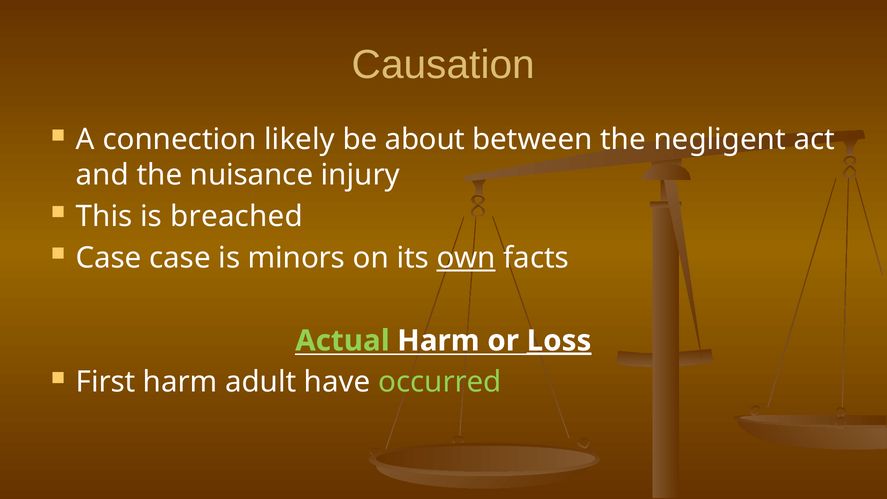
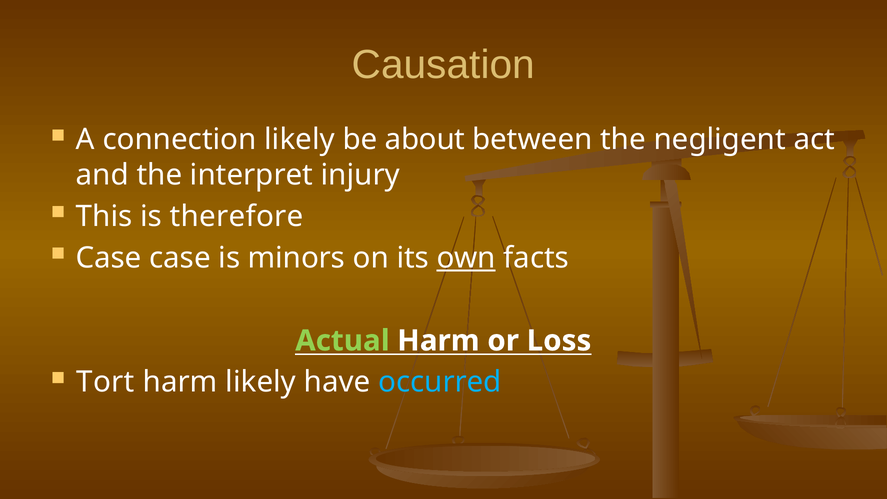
nuisance: nuisance -> interpret
breached: breached -> therefore
Loss underline: present -> none
First: First -> Tort
harm adult: adult -> likely
occurred colour: light green -> light blue
